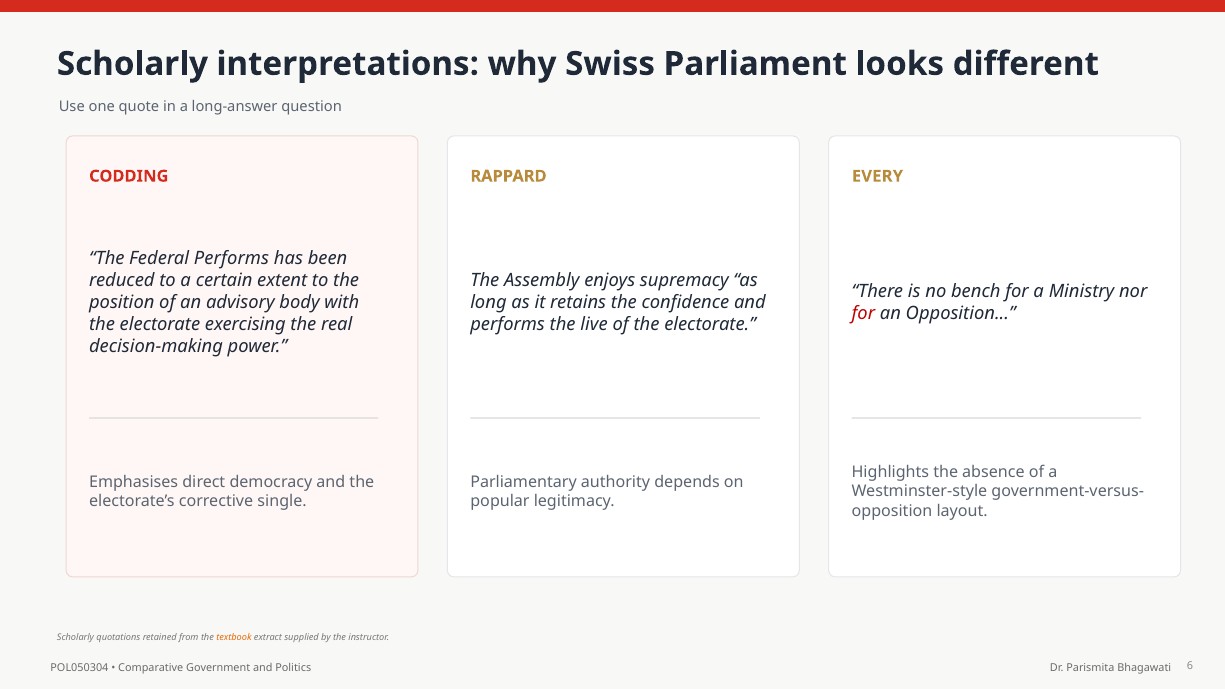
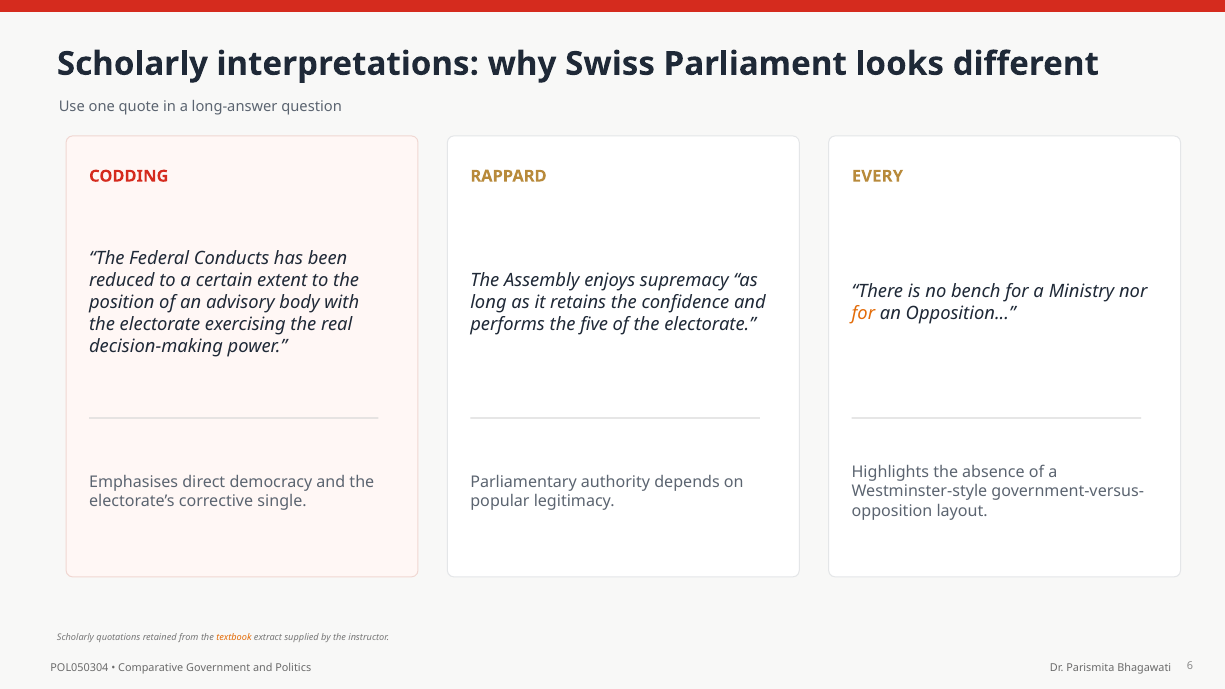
Federal Performs: Performs -> Conducts
for at (863, 313) colour: red -> orange
live: live -> five
